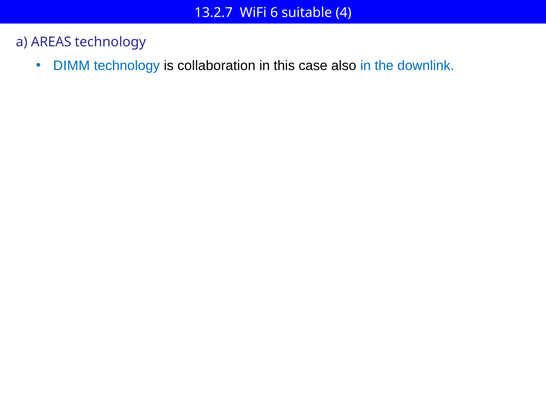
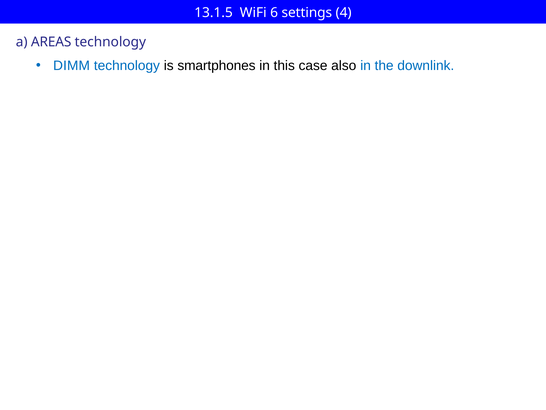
13.2.7: 13.2.7 -> 13.1.5
suitable: suitable -> settings
collaboration: collaboration -> smartphones
